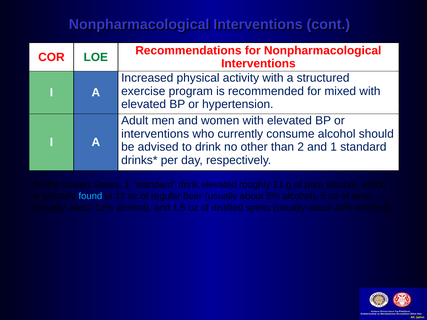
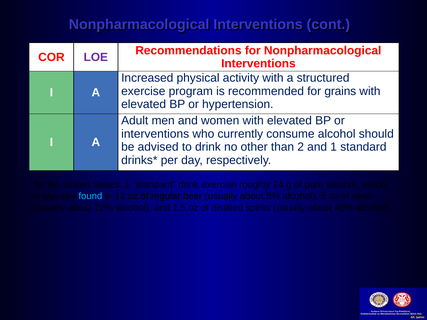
LOE colour: green -> purple
mixed: mixed -> grains
drink elevated: elevated -> exercise
21: 21 -> 24
